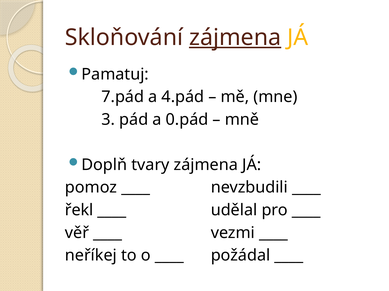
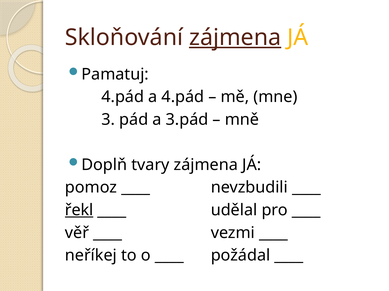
7.pád at (123, 97): 7.pád -> 4.pád
0.pád: 0.pád -> 3.pád
řekl underline: none -> present
